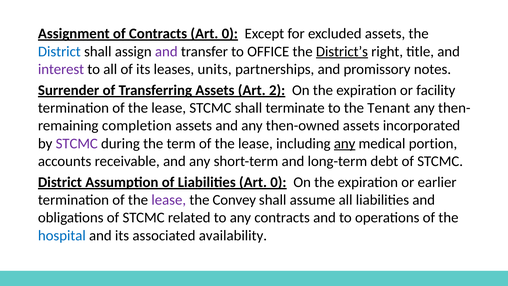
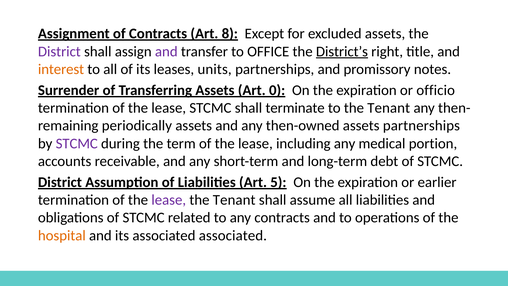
Contracts Art 0: 0 -> 8
District at (59, 51) colour: blue -> purple
interest colour: purple -> orange
2: 2 -> 0
facility: facility -> officio
completion: completion -> periodically
assets incorporated: incorporated -> partnerships
any at (345, 143) underline: present -> none
Liabilities Art 0: 0 -> 5
Convey at (234, 200): Convey -> Tenant
hospital colour: blue -> orange
associated availability: availability -> associated
